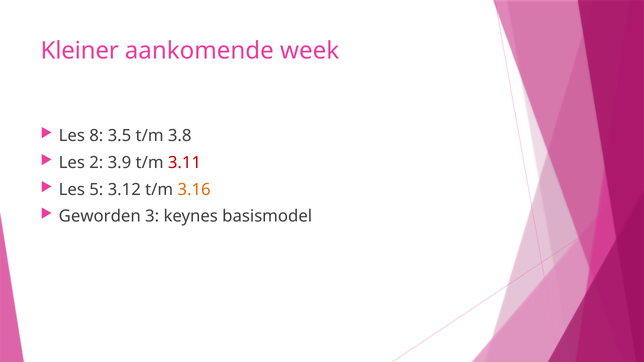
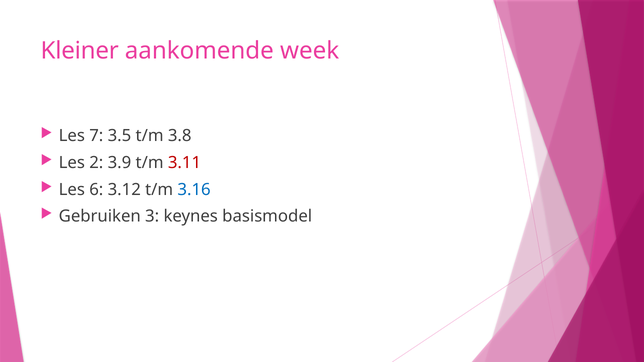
8: 8 -> 7
5: 5 -> 6
3.16 colour: orange -> blue
Geworden: Geworden -> Gebruiken
